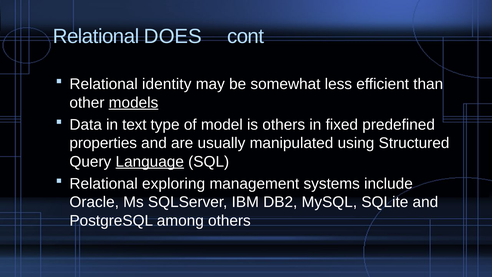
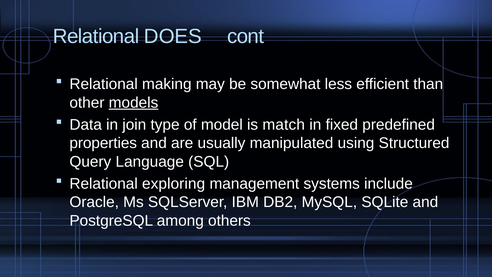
identity: identity -> making
text: text -> join
is others: others -> match
Language underline: present -> none
